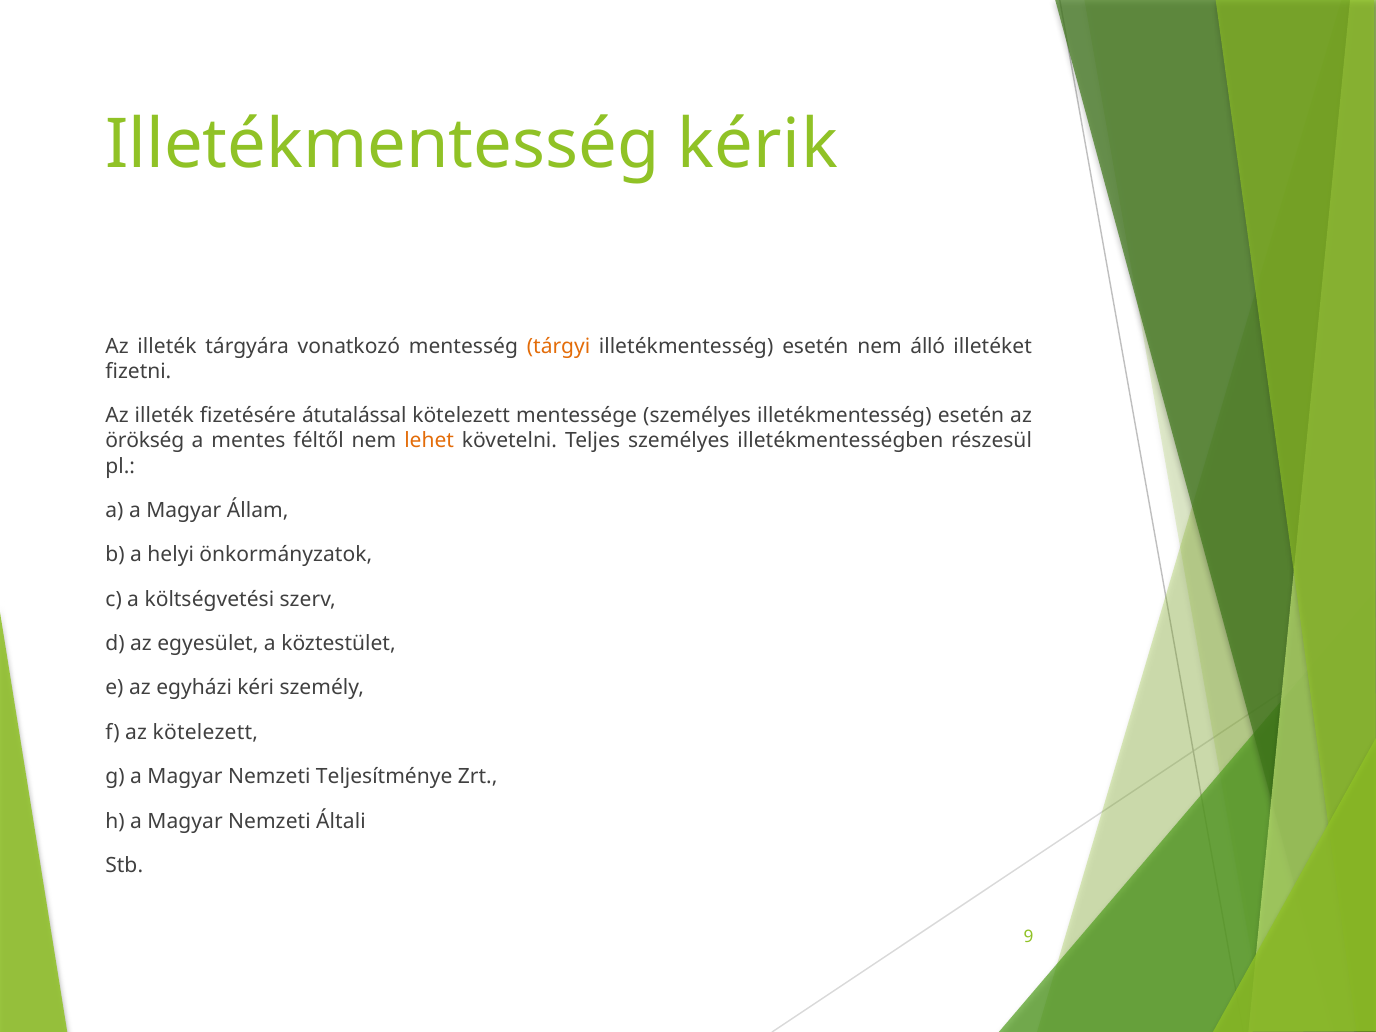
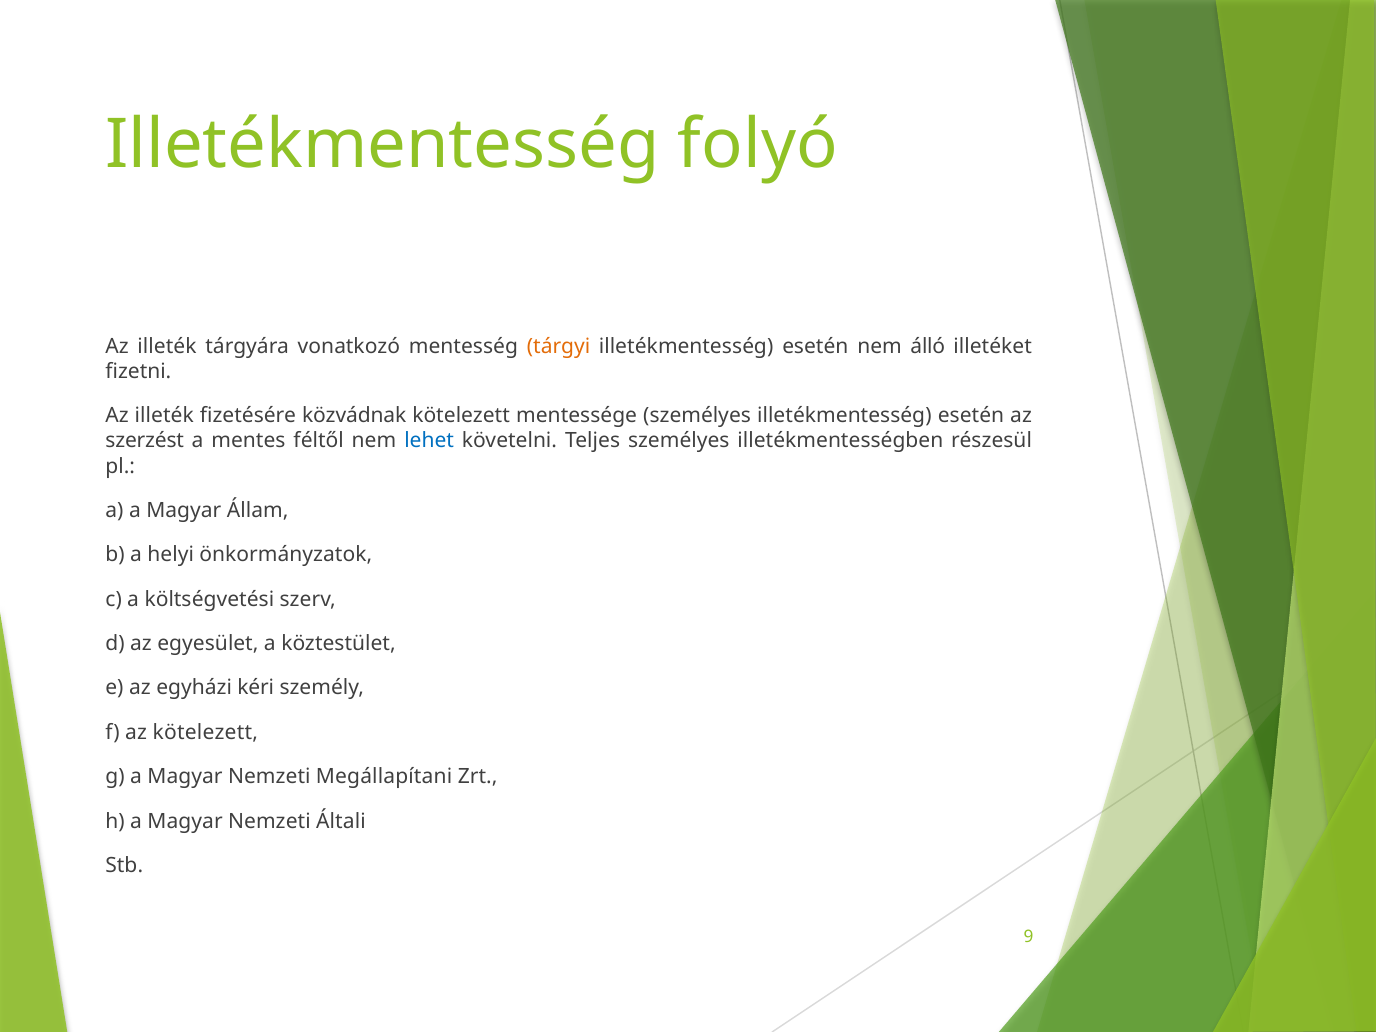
kérik: kérik -> folyó
átutalással: átutalással -> közvádnak
örökség: örökség -> szerzést
lehet colour: orange -> blue
Teljesítménye: Teljesítménye -> Megállapítani
